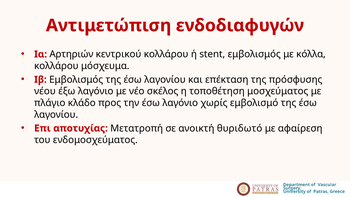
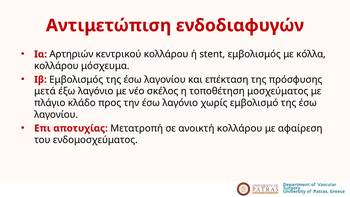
νέου: νέου -> μετά
ανοικτή θυριδωτό: θυριδωτό -> κολλάρου
